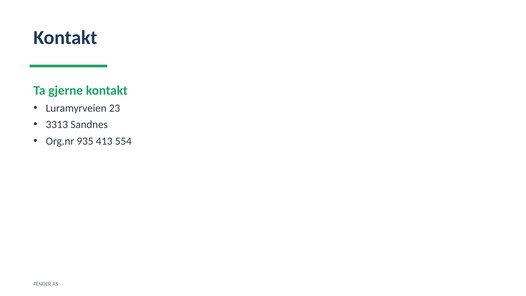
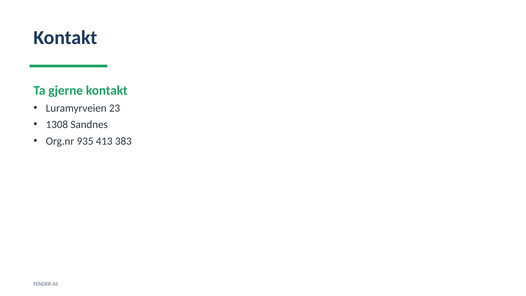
3313: 3313 -> 1308
554: 554 -> 383
